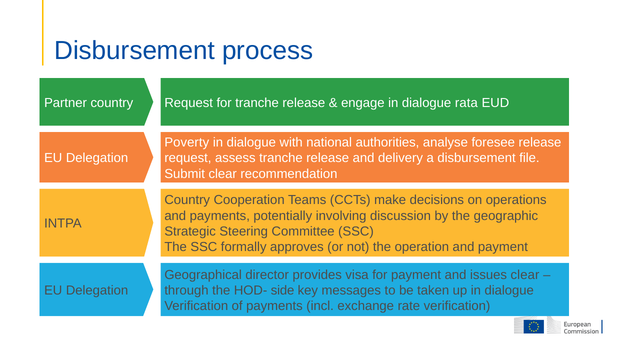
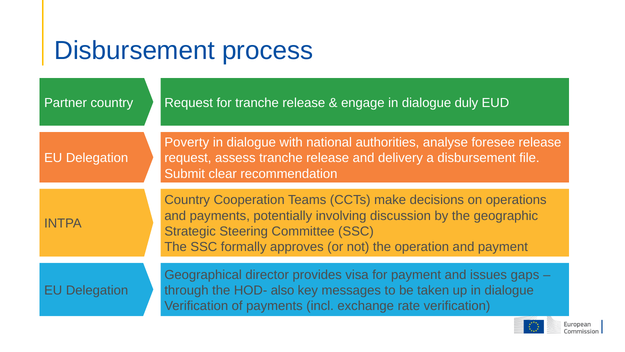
rata: rata -> duly
issues clear: clear -> gaps
side: side -> also
